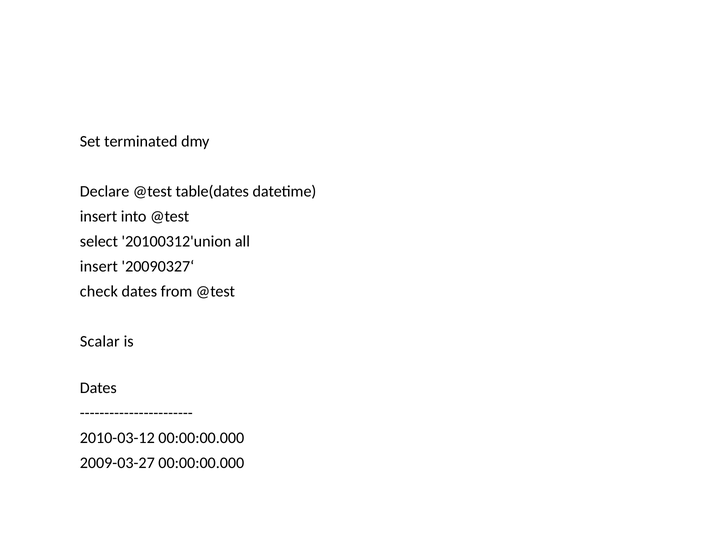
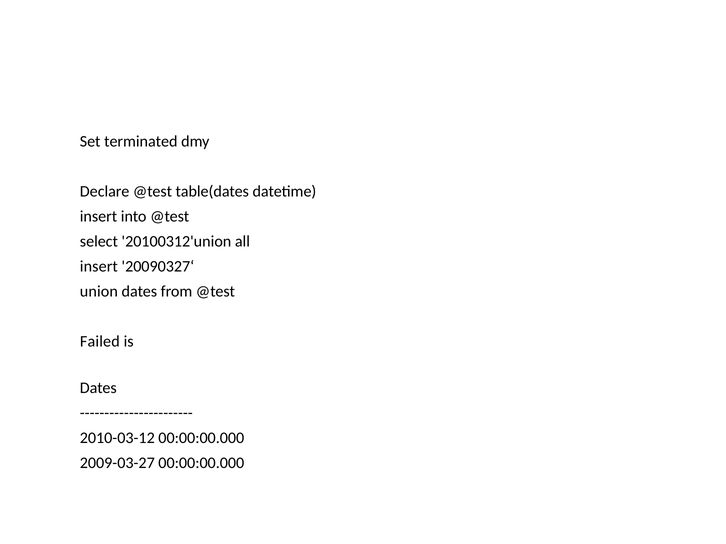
check: check -> union
Scalar: Scalar -> Failed
